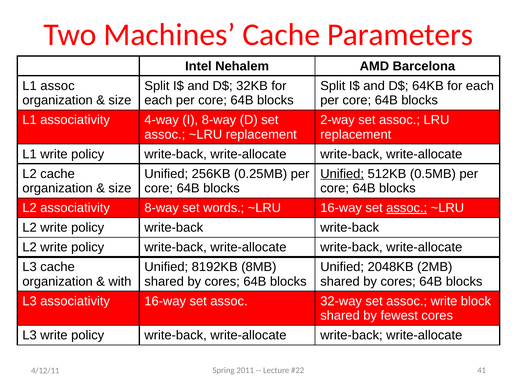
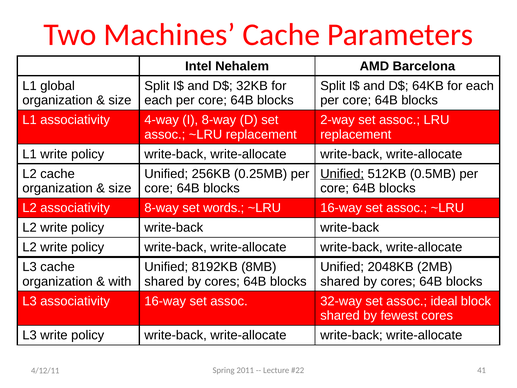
L1 assoc: assoc -> global
assoc at (407, 208) underline: present -> none
assoc write: write -> ideal
